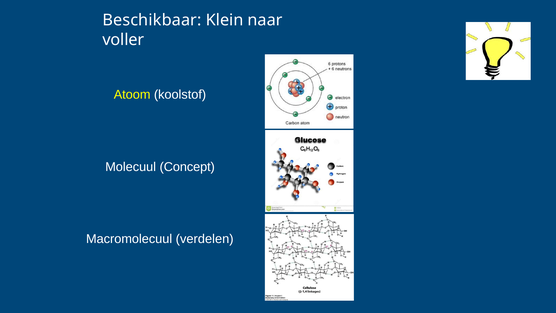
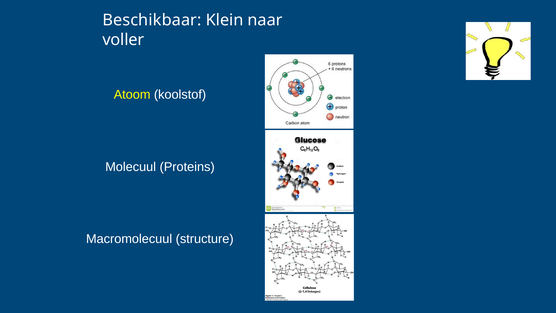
Concept: Concept -> Proteins
verdelen: verdelen -> structure
